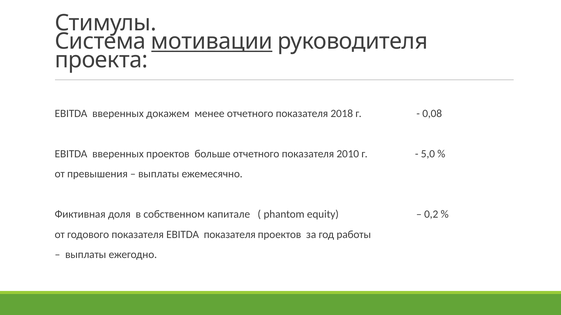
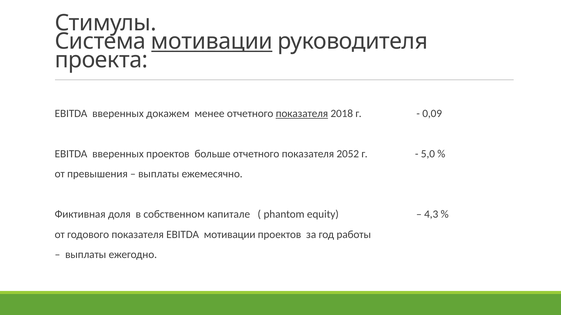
показателя at (302, 114) underline: none -> present
0,08: 0,08 -> 0,09
2010: 2010 -> 2052
0,2: 0,2 -> 4,3
EBITDA показателя: показателя -> мотивации
